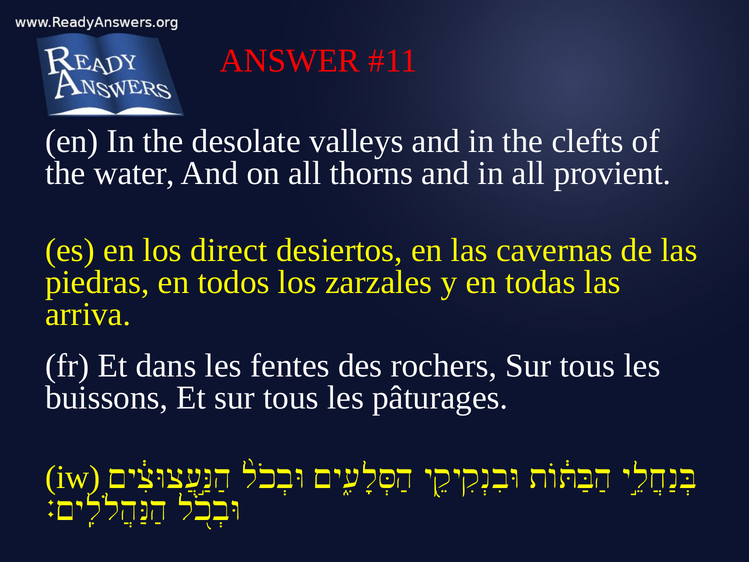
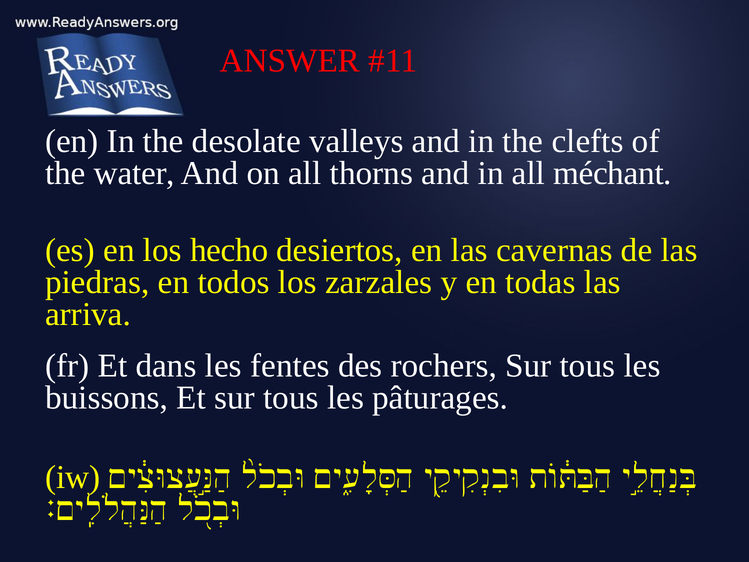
provient: provient -> méchant
direct: direct -> hecho
